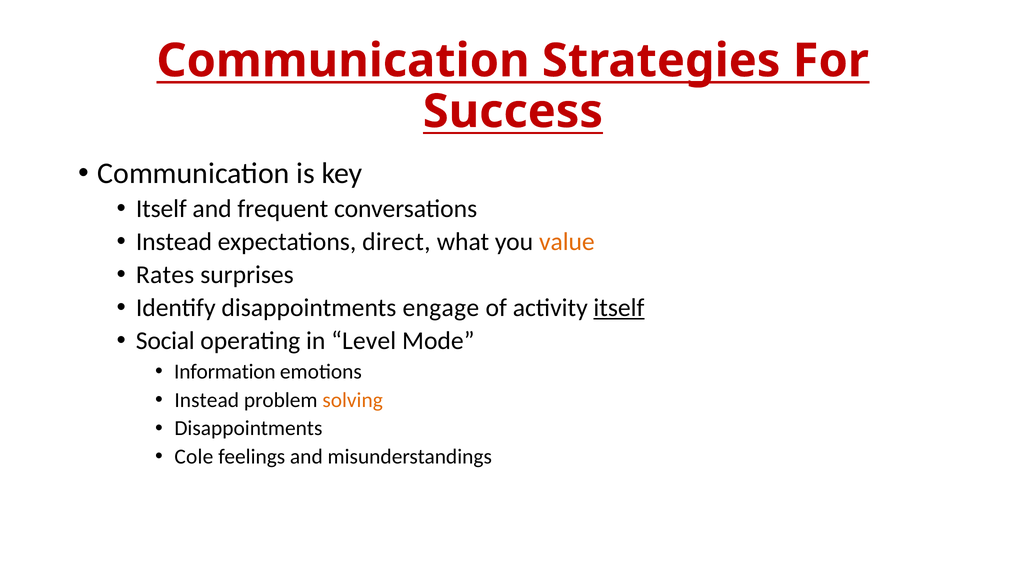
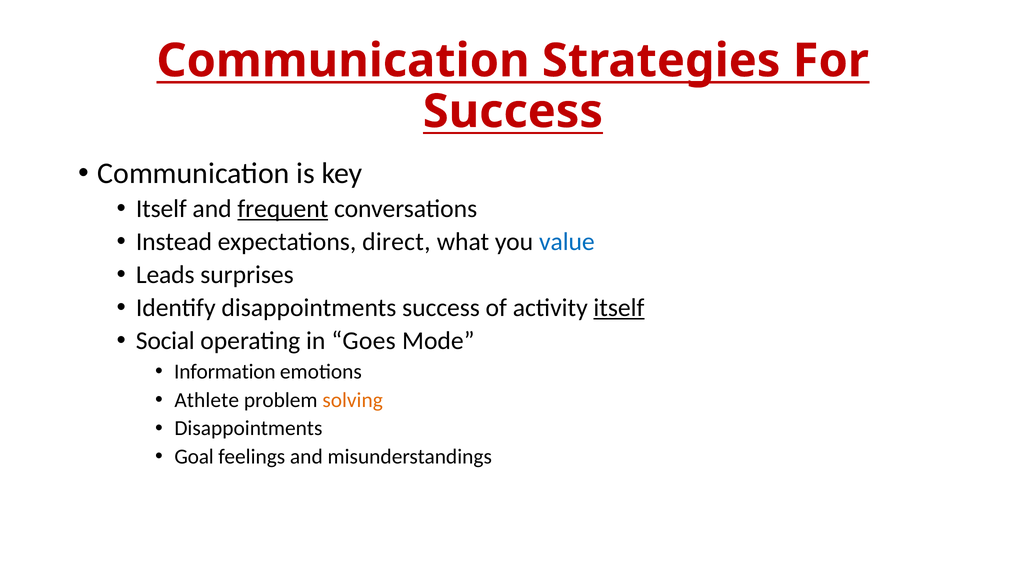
frequent underline: none -> present
value colour: orange -> blue
Rates: Rates -> Leads
disappointments engage: engage -> success
Level: Level -> Goes
Instead at (207, 400): Instead -> Athlete
Cole: Cole -> Goal
